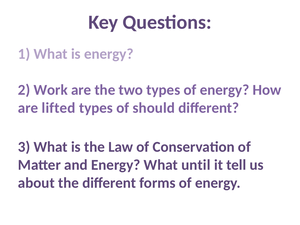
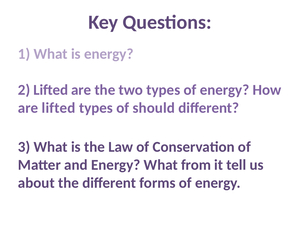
2 Work: Work -> Lifted
until: until -> from
